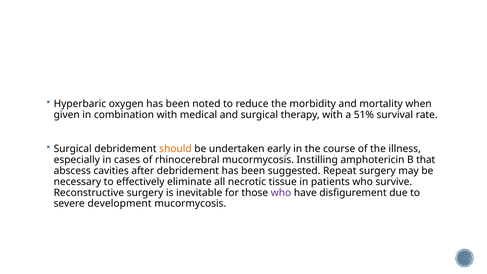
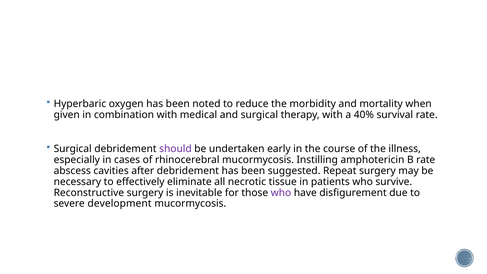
51%: 51% -> 40%
should colour: orange -> purple
B that: that -> rate
